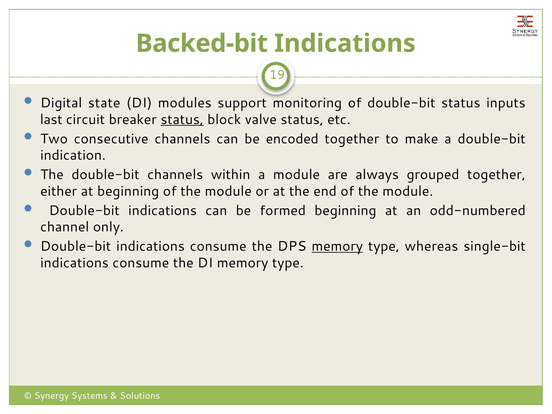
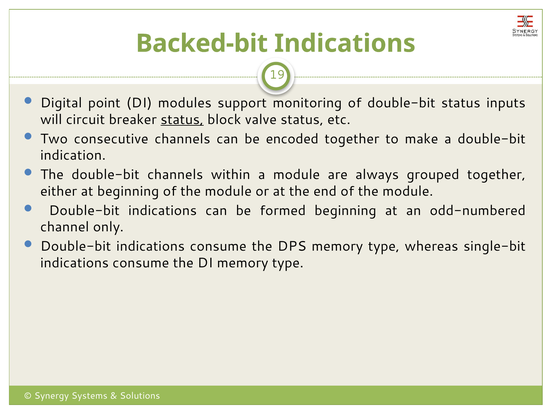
state: state -> point
last: last -> will
memory at (337, 246) underline: present -> none
